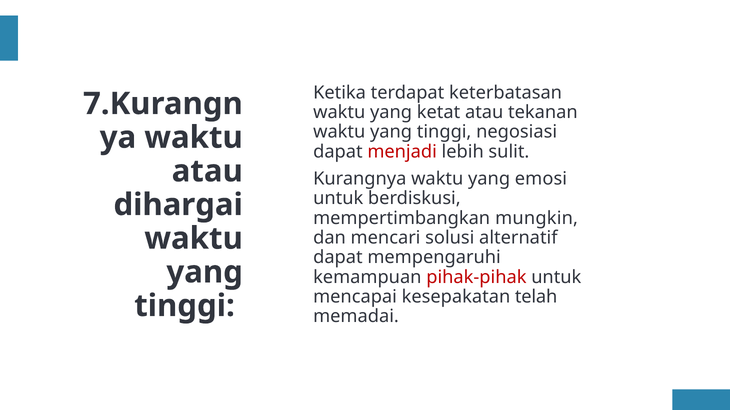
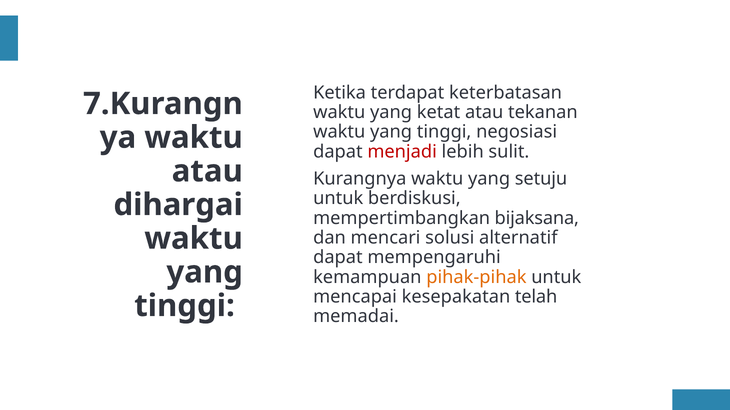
emosi: emosi -> setuju
mungkin: mungkin -> bijaksana
pihak-pihak colour: red -> orange
